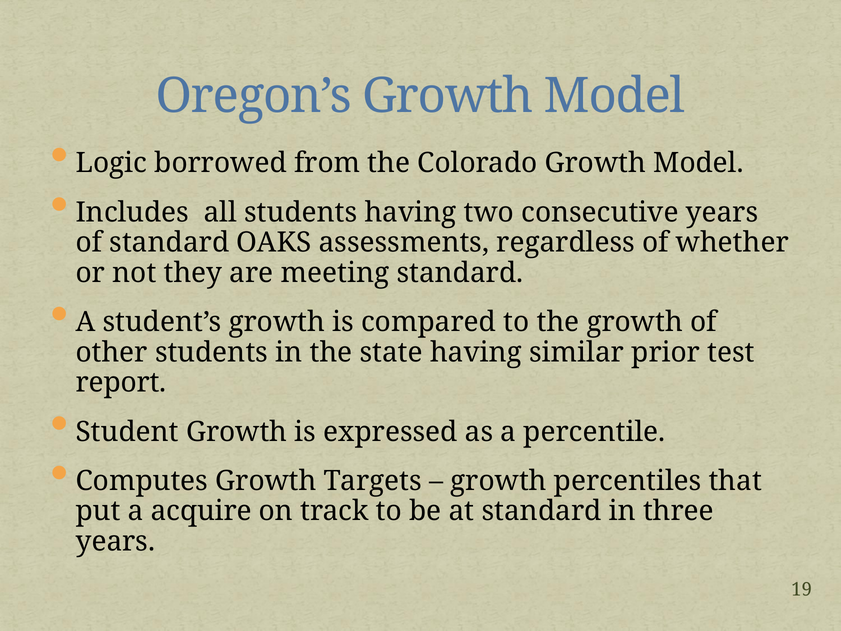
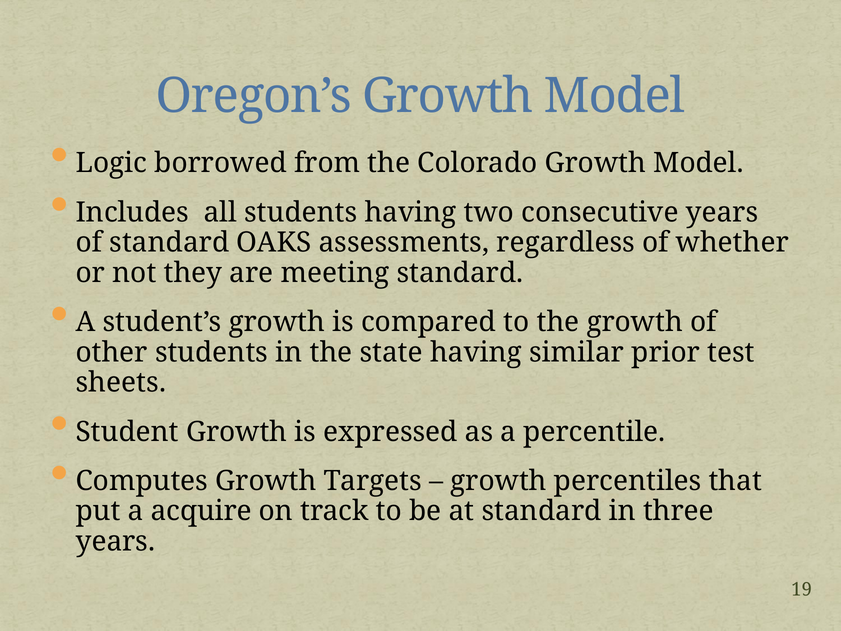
report: report -> sheets
